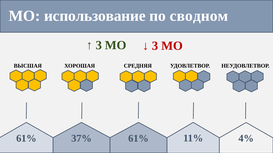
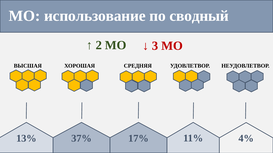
сводном: сводном -> сводный
3 at (99, 45): 3 -> 2
61% at (26, 139): 61% -> 13%
37% 61%: 61% -> 17%
